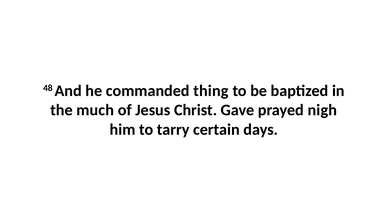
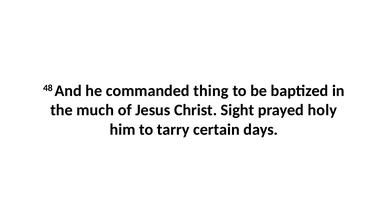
Gave: Gave -> Sight
nigh: nigh -> holy
